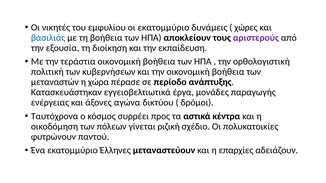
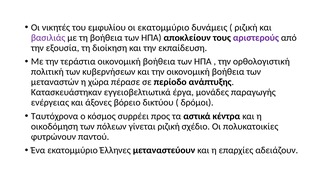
χώρες at (246, 27): χώρες -> ριζική
βασιλιάς colour: blue -> purple
αγώνα: αγώνα -> βόρειο
